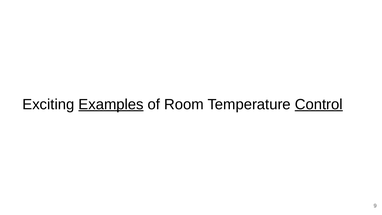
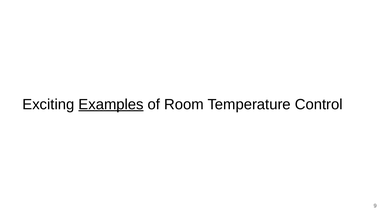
Control underline: present -> none
